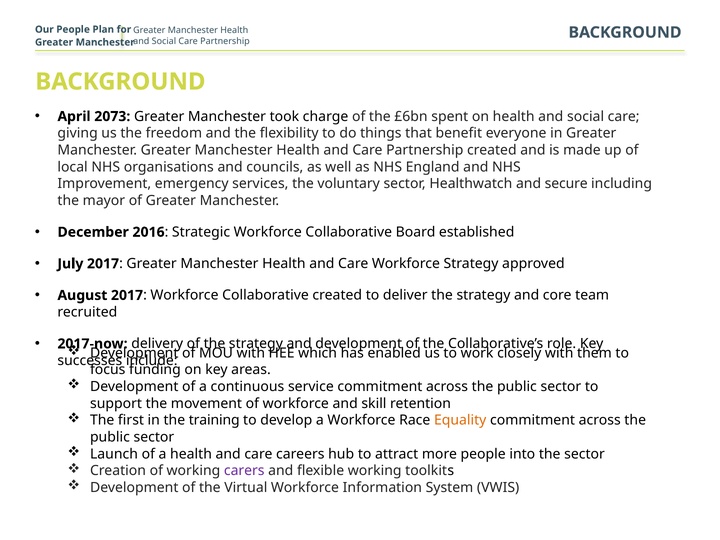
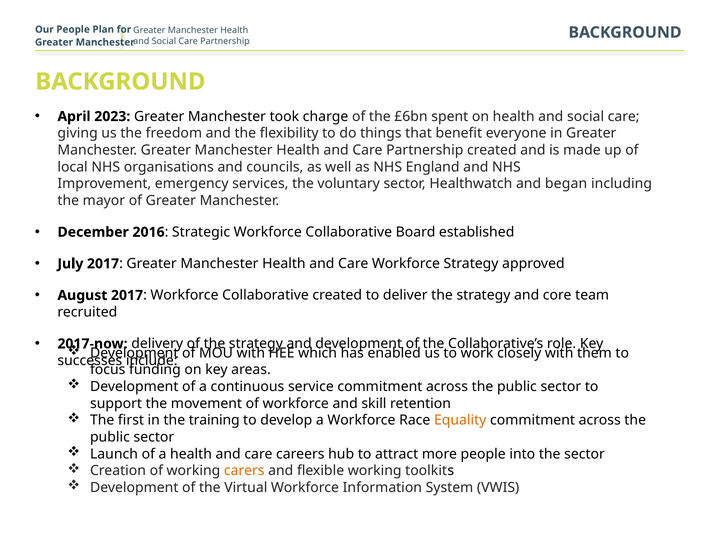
2073: 2073 -> 2023
secure: secure -> began
carers colour: purple -> orange
